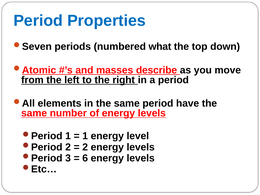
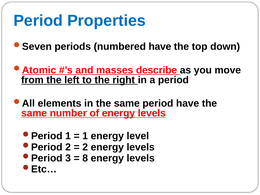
numbered what: what -> have
6: 6 -> 8
